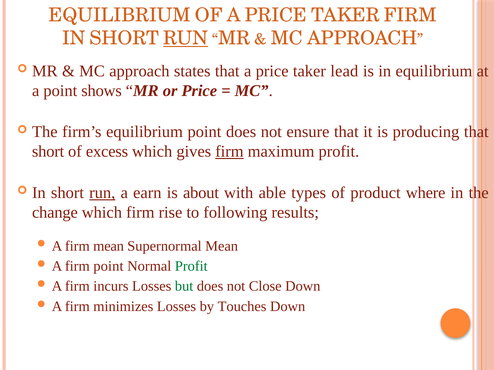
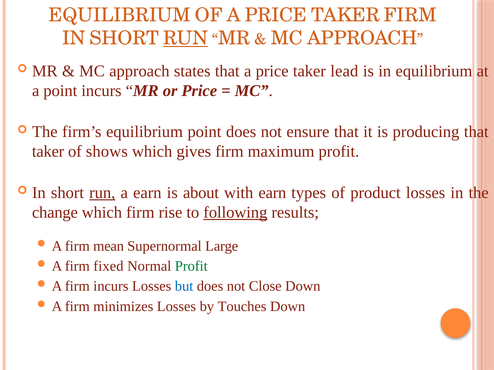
point shows: shows -> incurs
short at (48, 152): short -> taker
excess: excess -> shows
firm at (229, 152) underline: present -> none
with able: able -> earn
product where: where -> losses
following underline: none -> present
Supernormal Mean: Mean -> Large
firm point: point -> fixed
but colour: green -> blue
